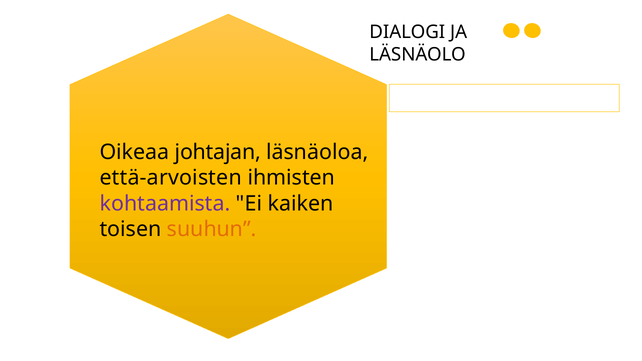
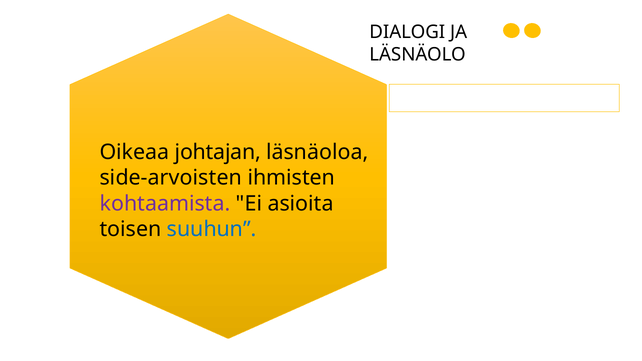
että-arvoisten: että-arvoisten -> side-arvoisten
kaiken: kaiken -> asioita
suuhun colour: orange -> blue
